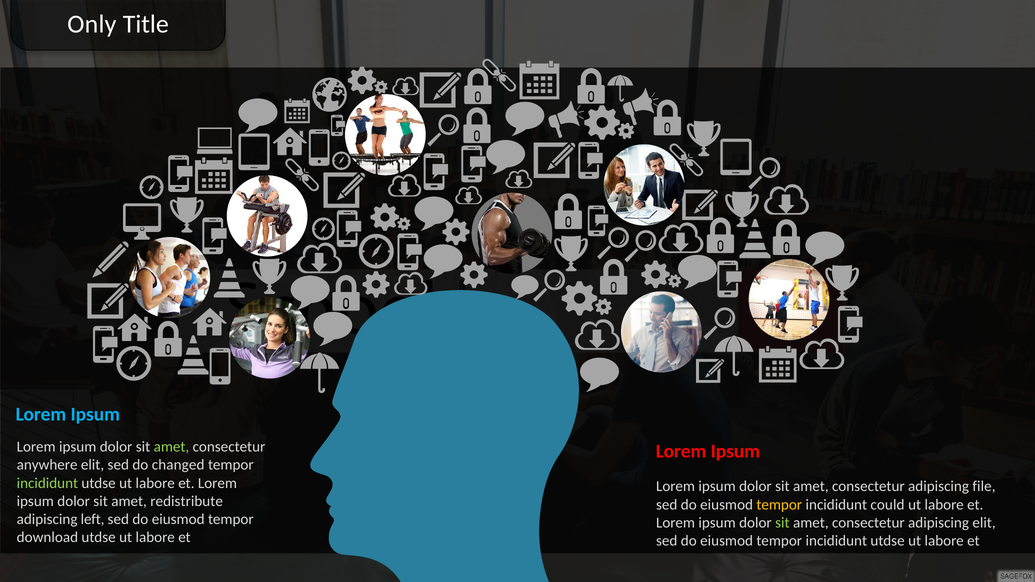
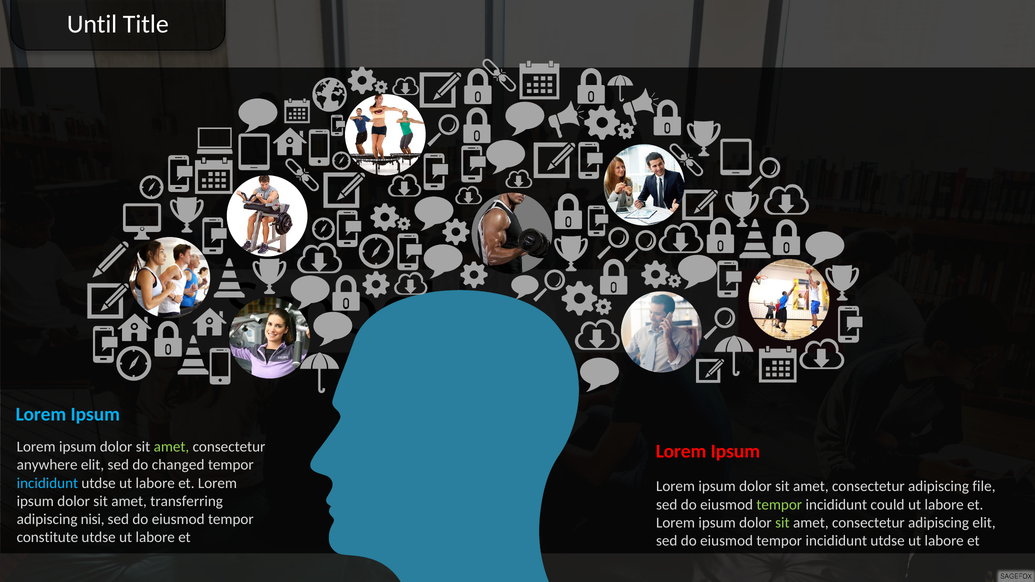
Only: Only -> Until
incididunt at (47, 483) colour: light green -> light blue
redistribute: redistribute -> transferring
tempor at (779, 505) colour: yellow -> light green
left: left -> nisi
download: download -> constitute
